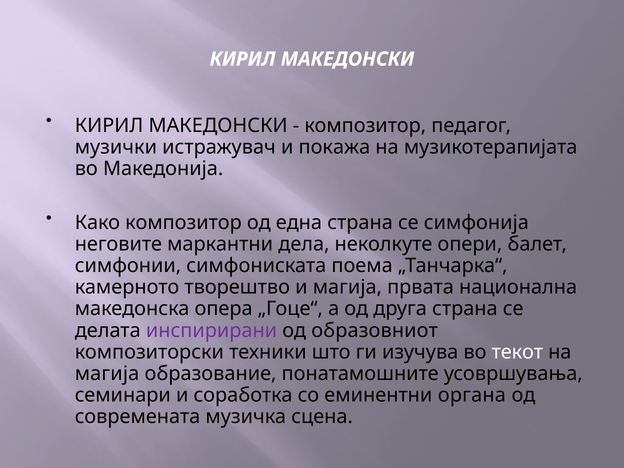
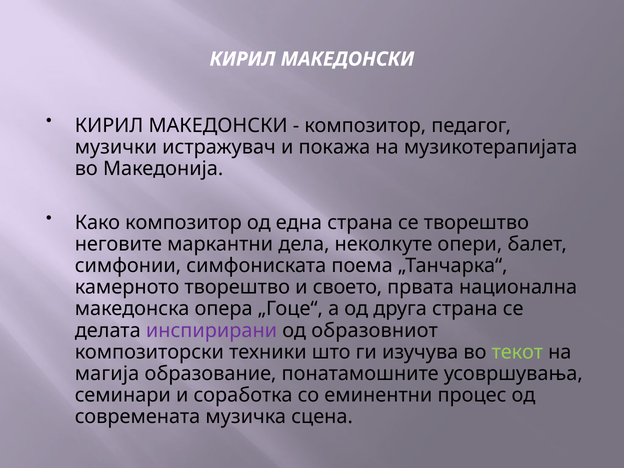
се симфонија: симфонија -> творештво
и магија: магија -> своето
текот colour: white -> light green
органа: органа -> процес
